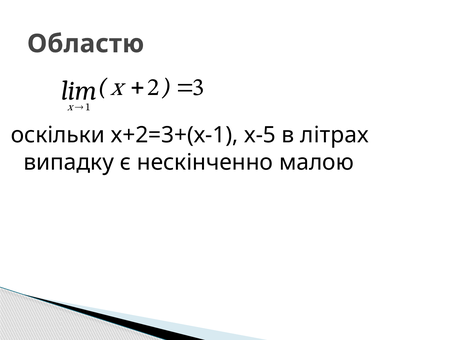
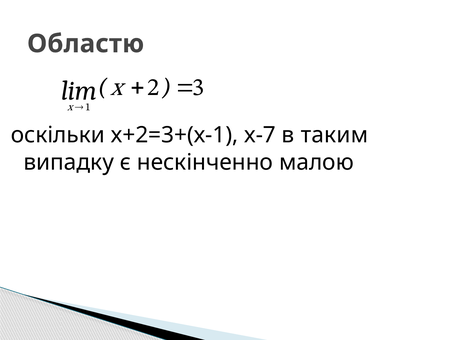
х-5: х-5 -> х-7
літрах: літрах -> таким
